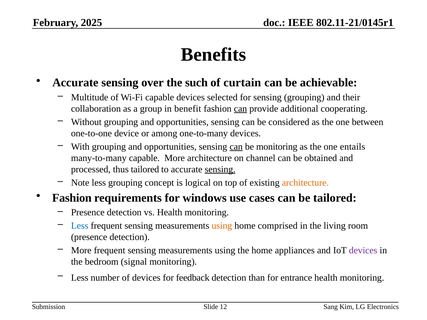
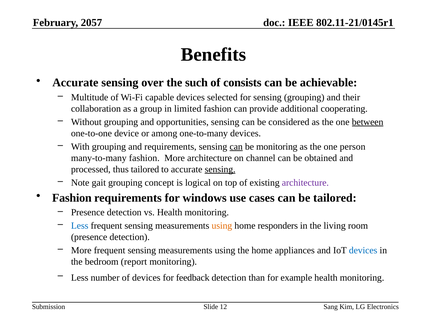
2025: 2025 -> 2057
curtain: curtain -> consists
benefit: benefit -> limited
can at (240, 109) underline: present -> none
between underline: none -> present
With grouping and opportunities: opportunities -> requirements
entails: entails -> person
many-to-many capable: capable -> fashion
Note less: less -> gait
architecture at (305, 183) colour: orange -> purple
comprised: comprised -> responders
devices at (363, 251) colour: purple -> blue
signal: signal -> report
entrance: entrance -> example
